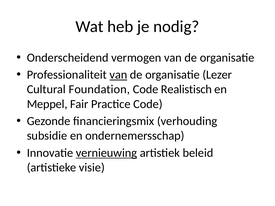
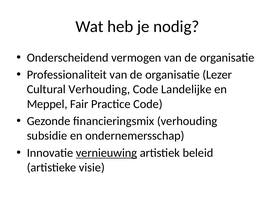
van at (118, 75) underline: present -> none
Cultural Foundation: Foundation -> Verhouding
Realistisch: Realistisch -> Landelijke
